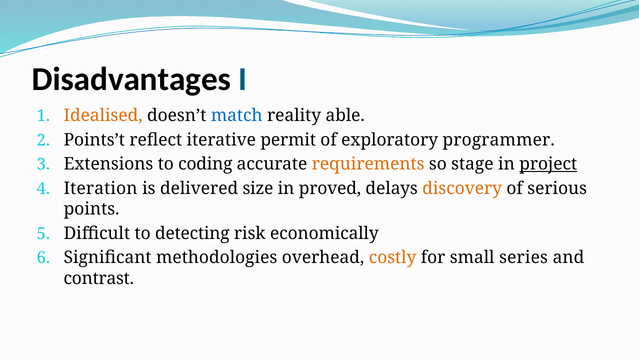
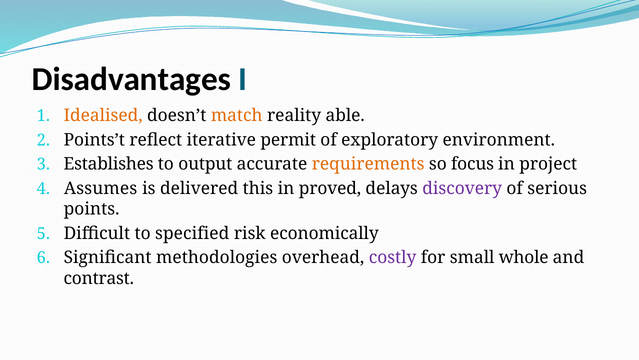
match colour: blue -> orange
programmer: programmer -> environment
Extensions: Extensions -> Establishes
coding: coding -> output
stage: stage -> focus
project underline: present -> none
Iteration: Iteration -> Assumes
size: size -> this
discovery colour: orange -> purple
detecting: detecting -> specified
costly colour: orange -> purple
series: series -> whole
